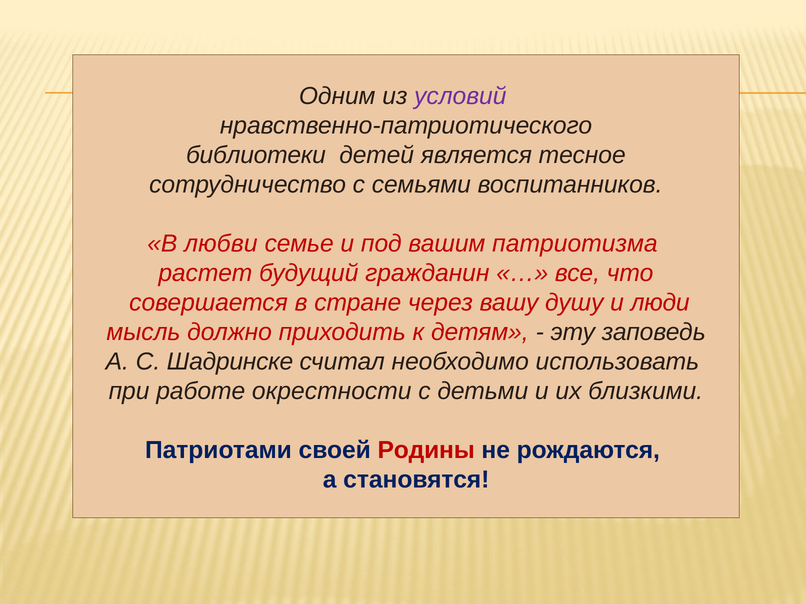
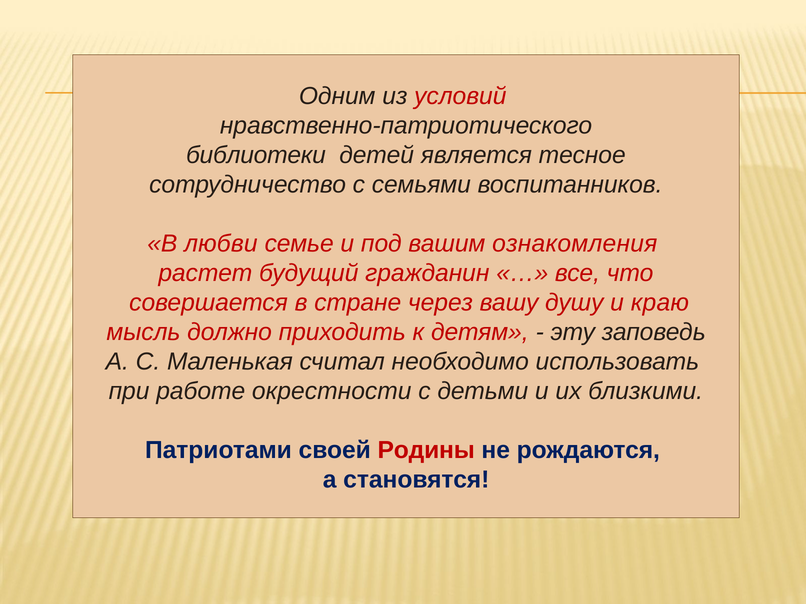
условий colour: purple -> red
патриотизма: патриотизма -> ознакомления
люди: люди -> краю
Шадринске: Шадринске -> Маленькая
